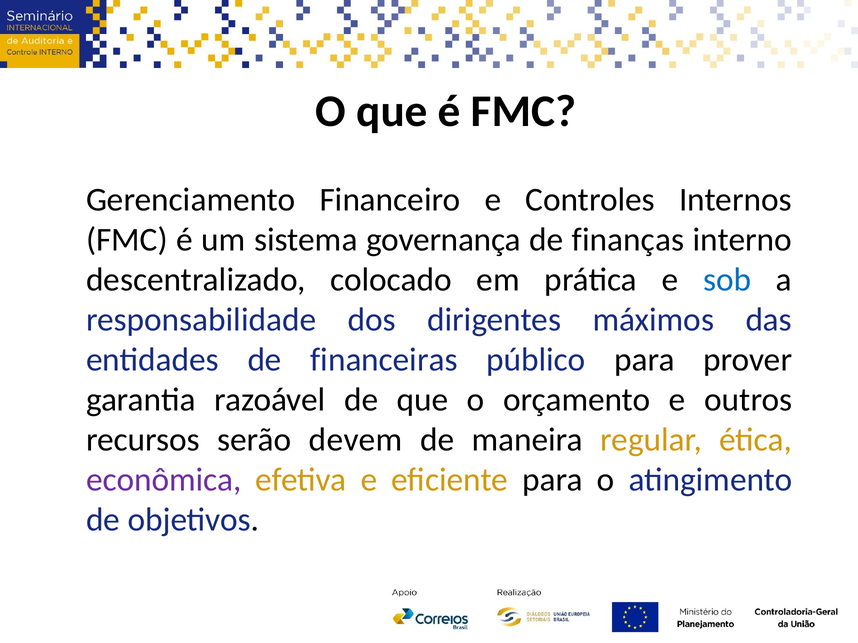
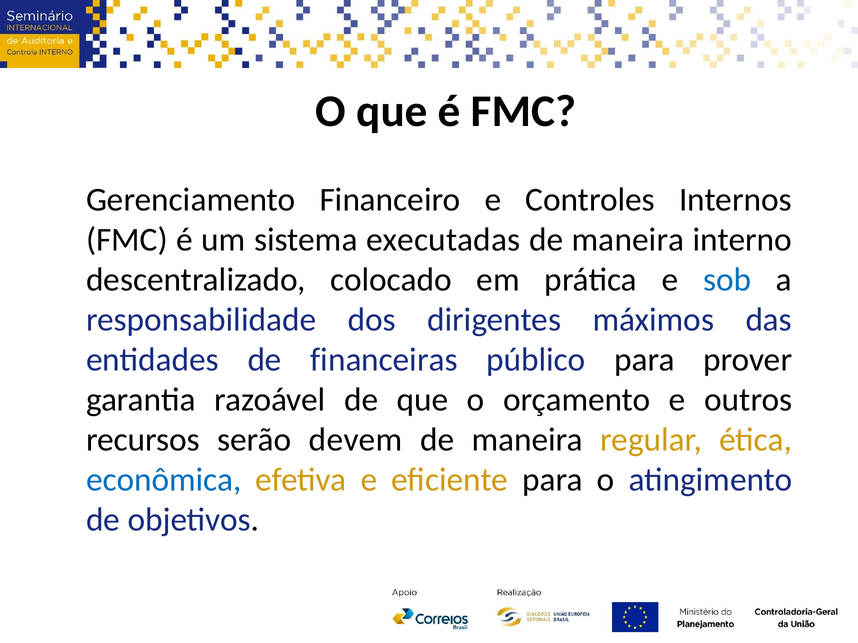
governança: governança -> executadas
finanças at (628, 240): finanças -> maneira
econômica colour: purple -> blue
